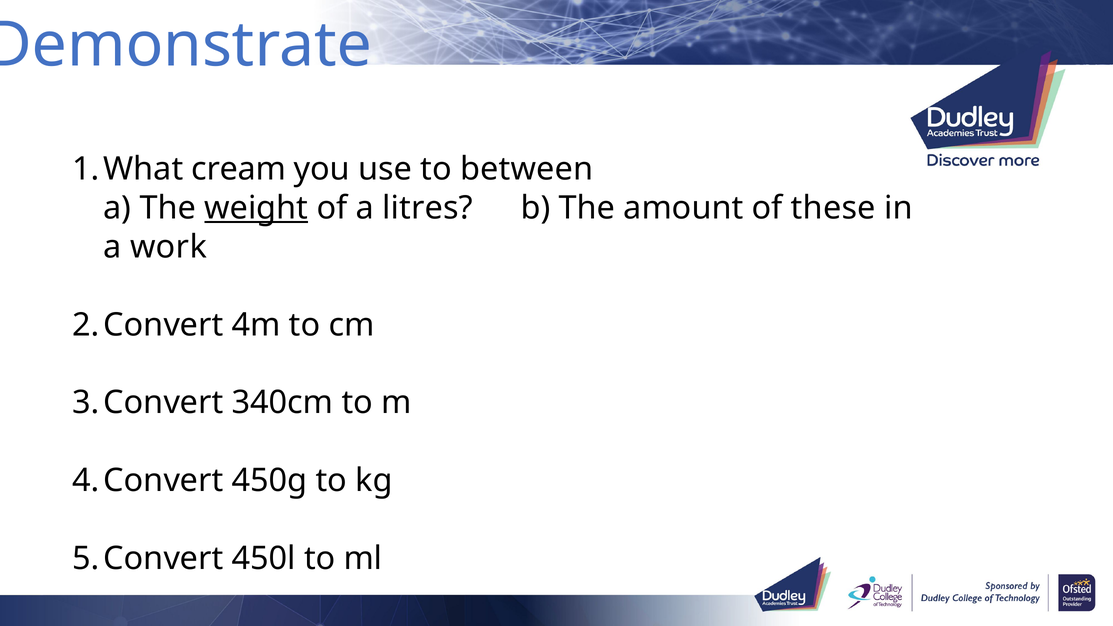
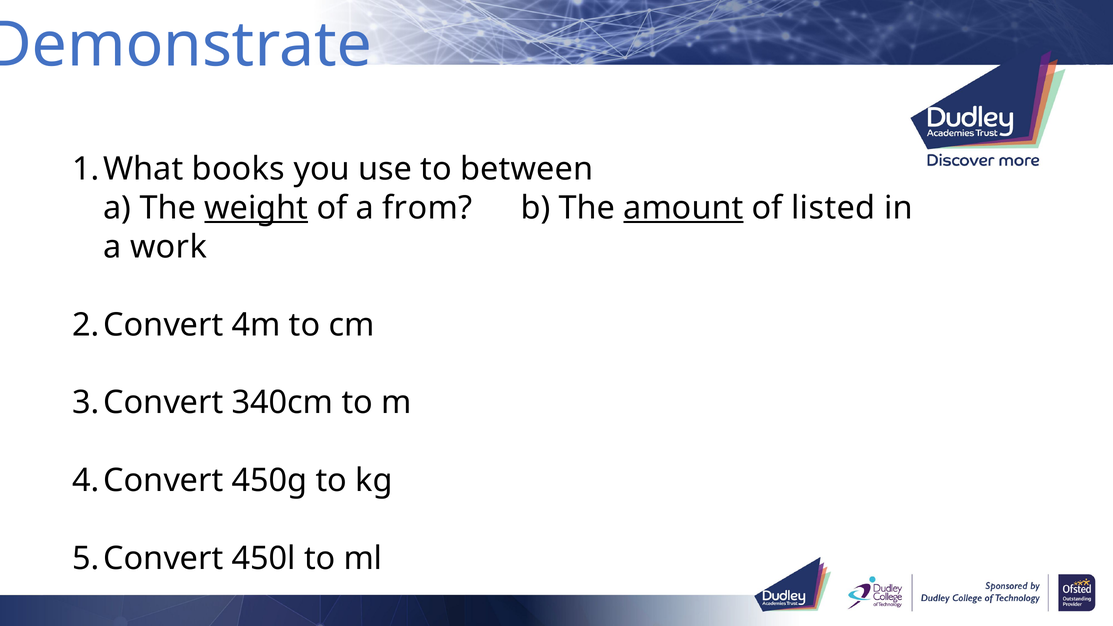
cream: cream -> books
litres: litres -> from
amount underline: none -> present
these: these -> listed
